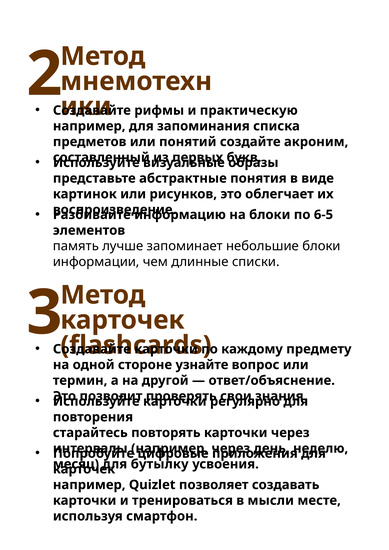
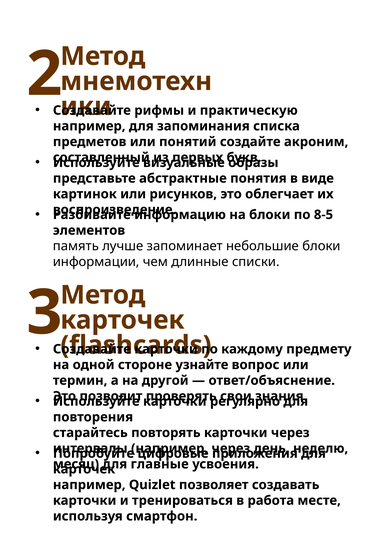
6-5: 6-5 -> 8-5
бутылку: бутылку -> главные
мысли: мысли -> работа
